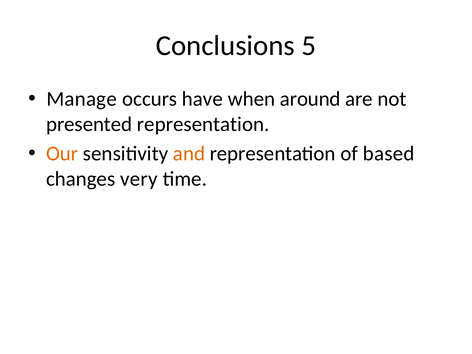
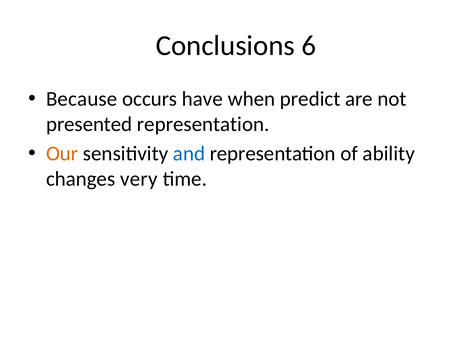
5: 5 -> 6
Manage: Manage -> Because
around: around -> predict
and colour: orange -> blue
based: based -> ability
